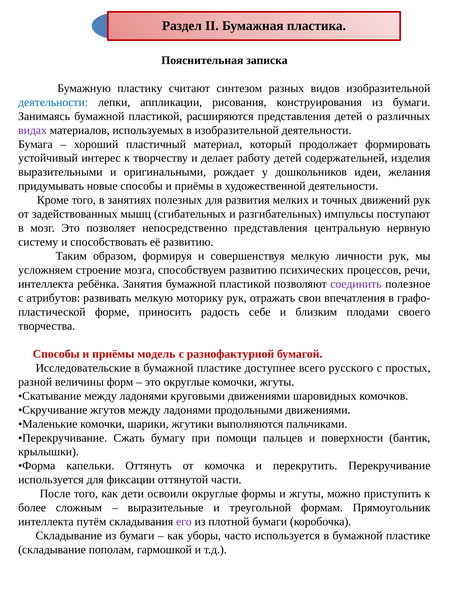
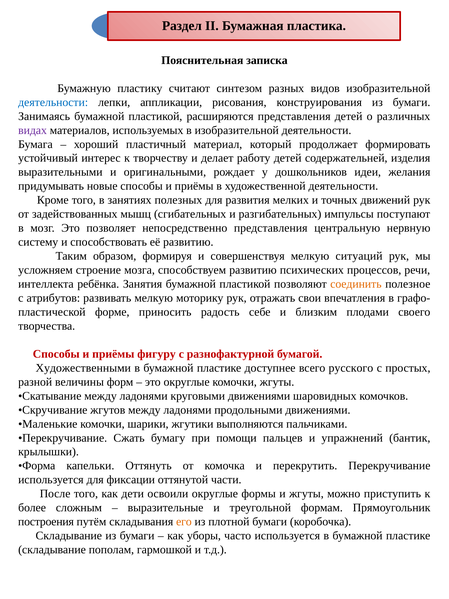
личности: личности -> ситуаций
соединить colour: purple -> orange
модель: модель -> фигуру
Исследовательские: Исследовательские -> Художественными
поверхности: поверхности -> упражнений
интеллекта at (46, 521): интеллекта -> построения
его colour: purple -> orange
